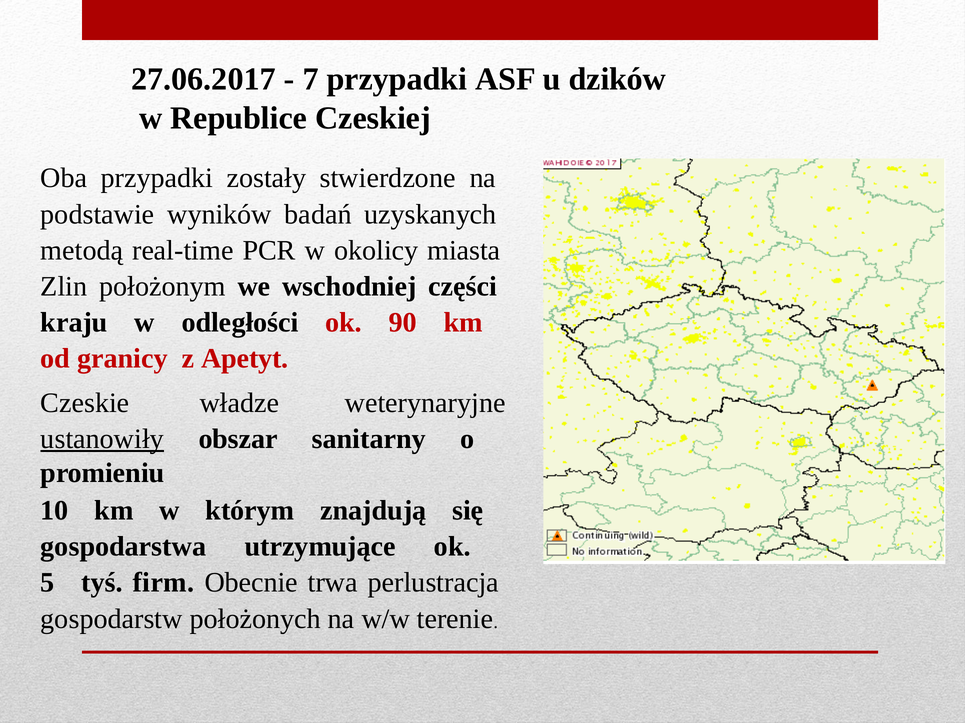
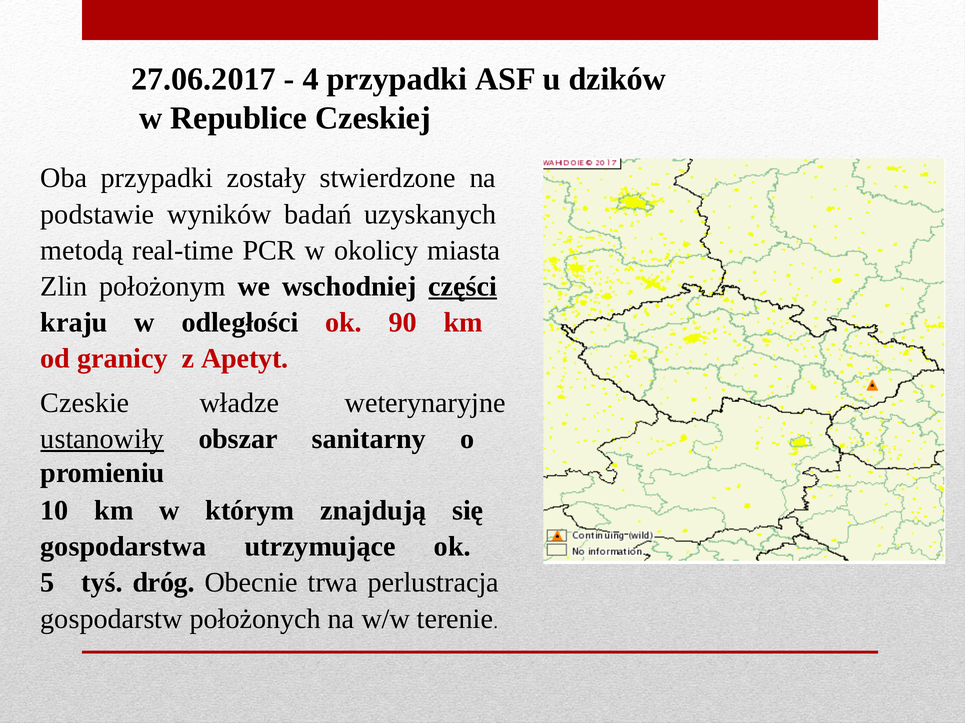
7: 7 -> 4
części underline: none -> present
firm: firm -> dróg
